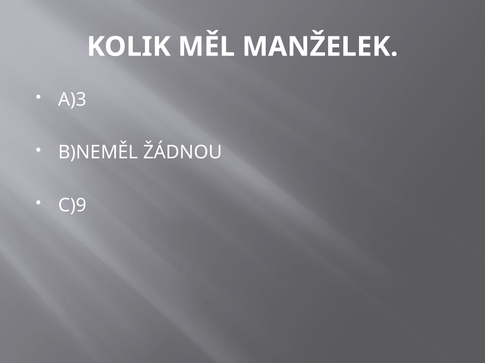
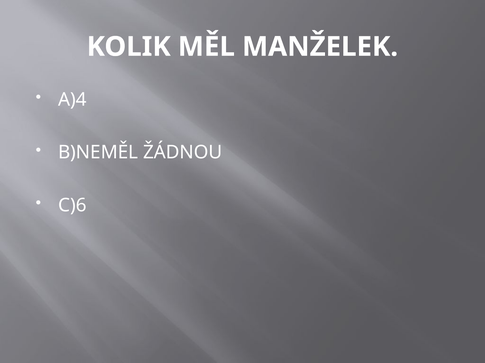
A)3: A)3 -> A)4
C)9: C)9 -> C)6
